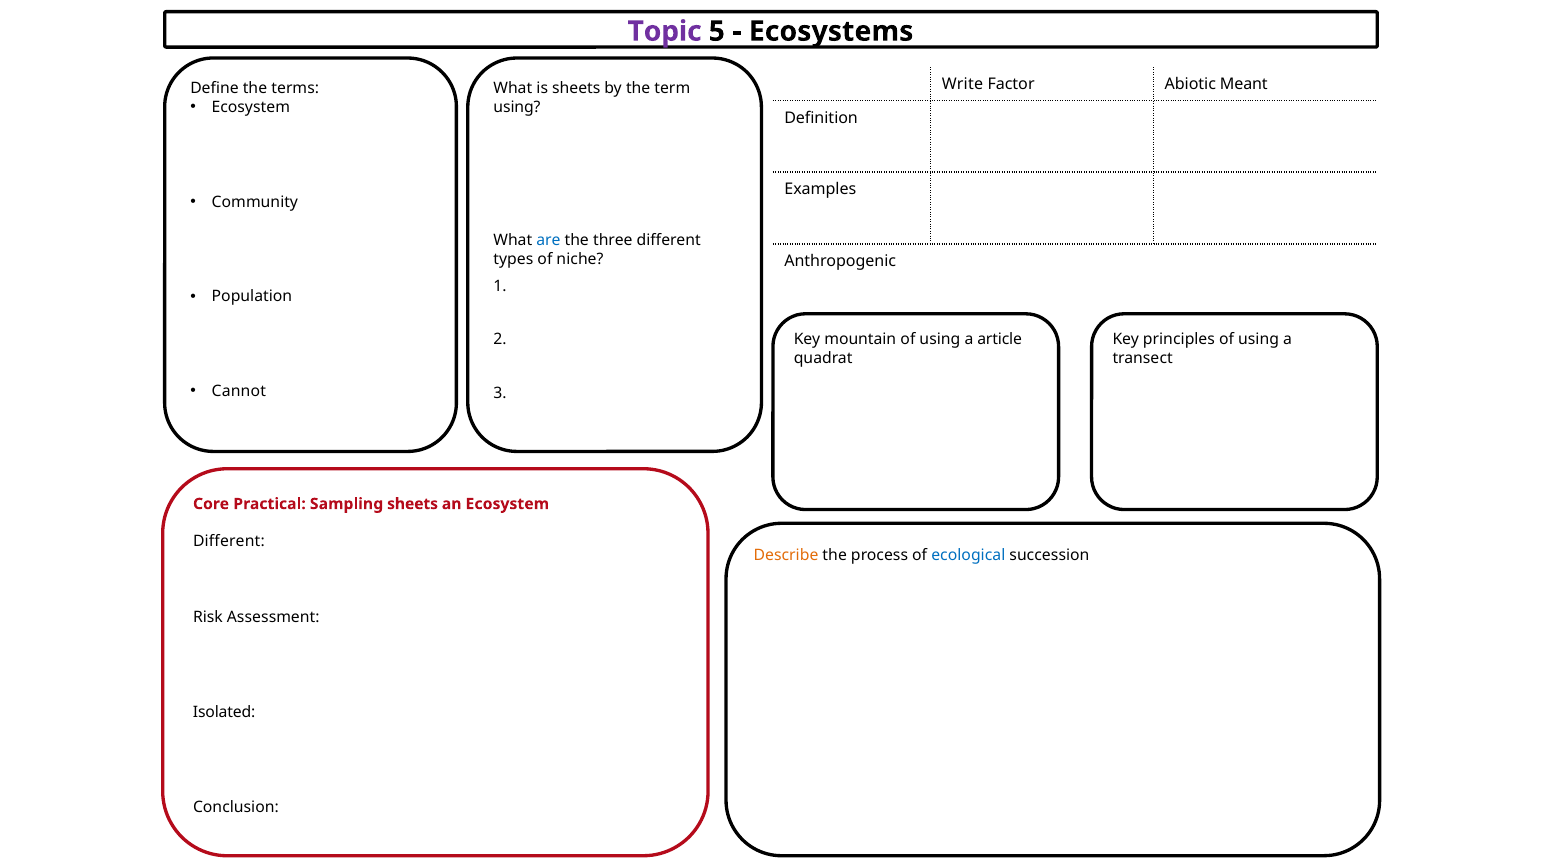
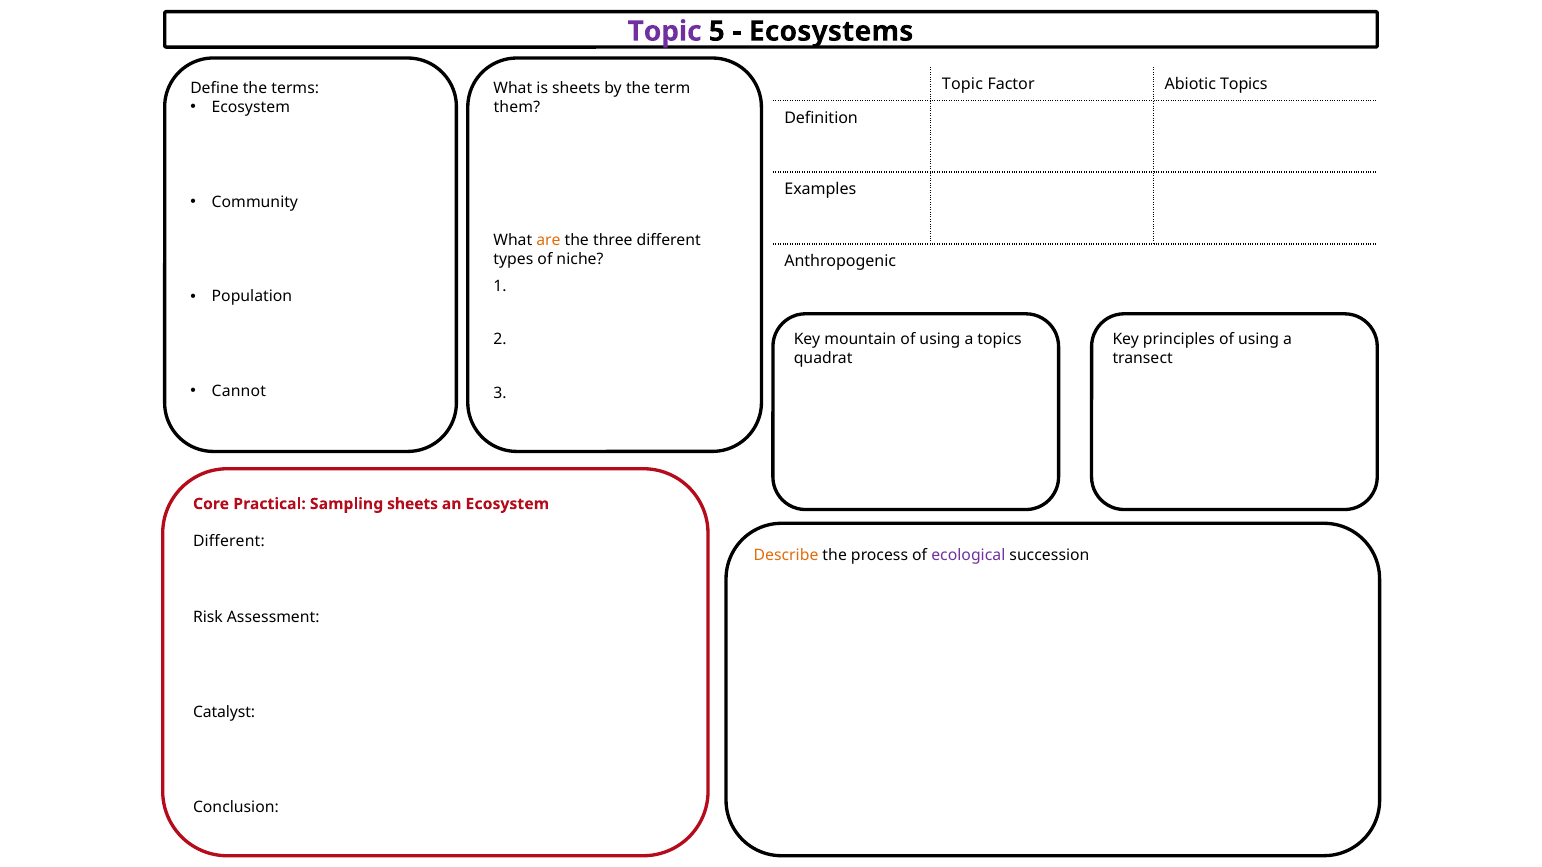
Write at (962, 85): Write -> Topic
Abiotic Meant: Meant -> Topics
using at (517, 108): using -> them
are colour: blue -> orange
a article: article -> topics
ecological colour: blue -> purple
Isolated: Isolated -> Catalyst
